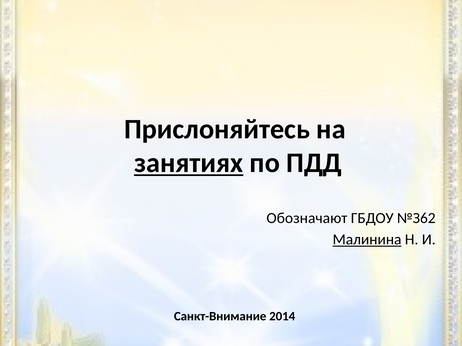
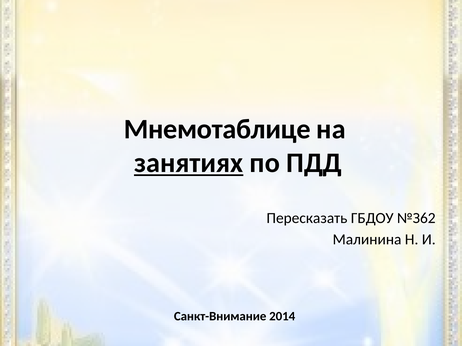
Прислоняйтесь: Прислоняйтесь -> Мнемотаблице
Обозначают: Обозначают -> Пересказать
Малинина underline: present -> none
